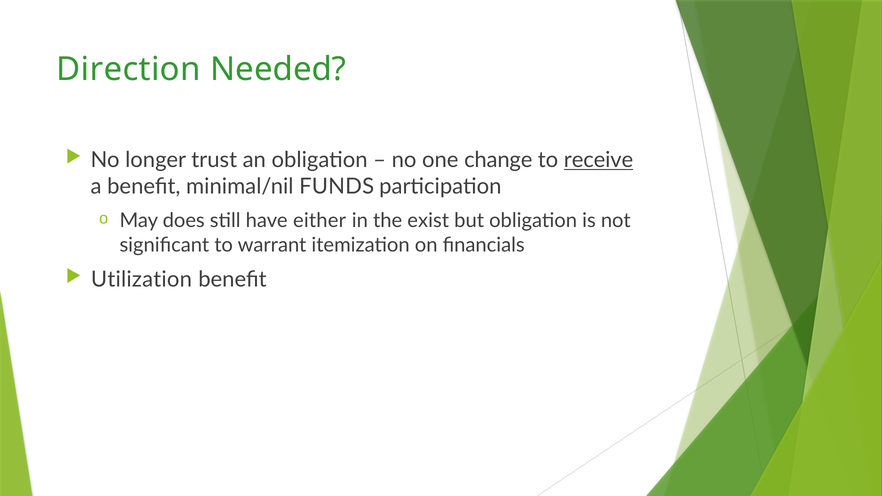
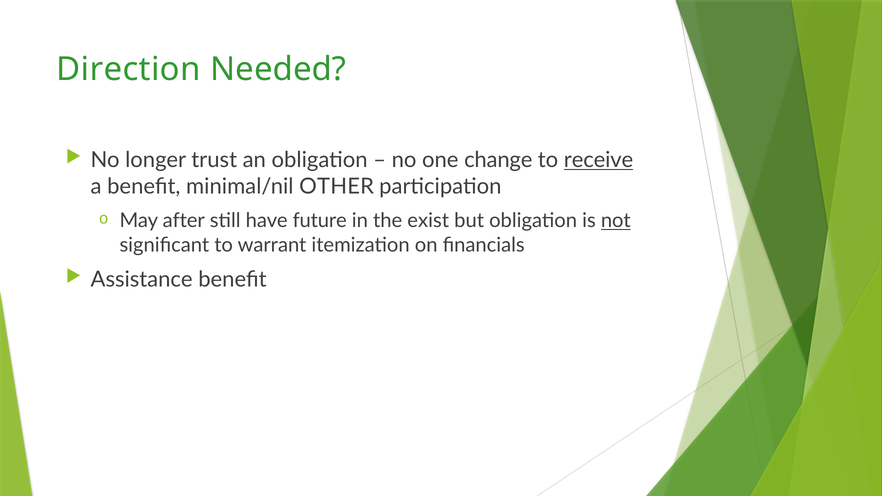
FUNDS: FUNDS -> OTHER
does: does -> after
either: either -> future
not underline: none -> present
Utilization: Utilization -> Assistance
